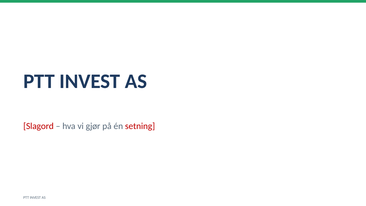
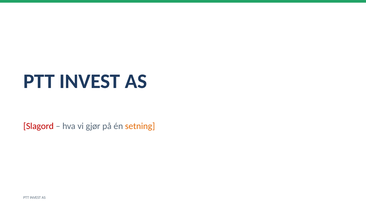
setning colour: red -> orange
